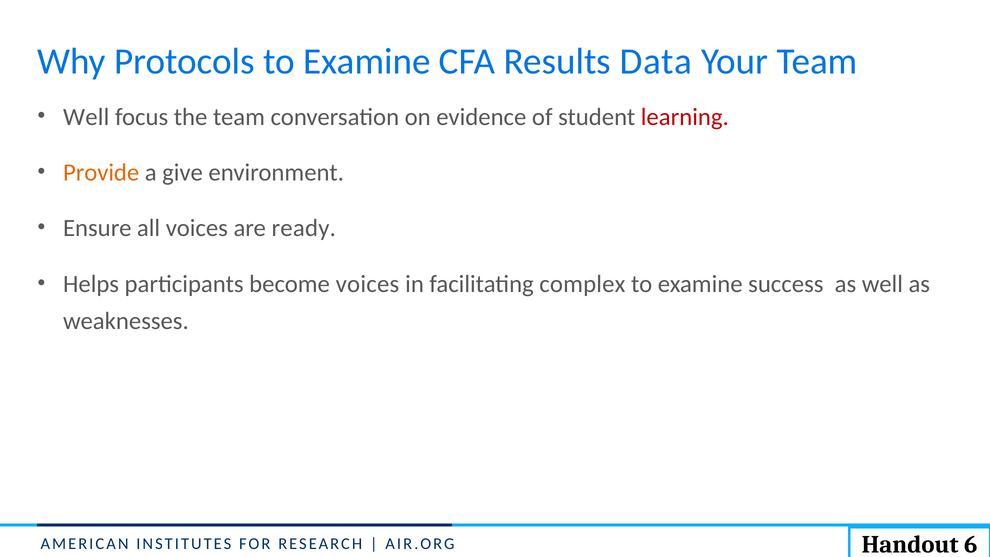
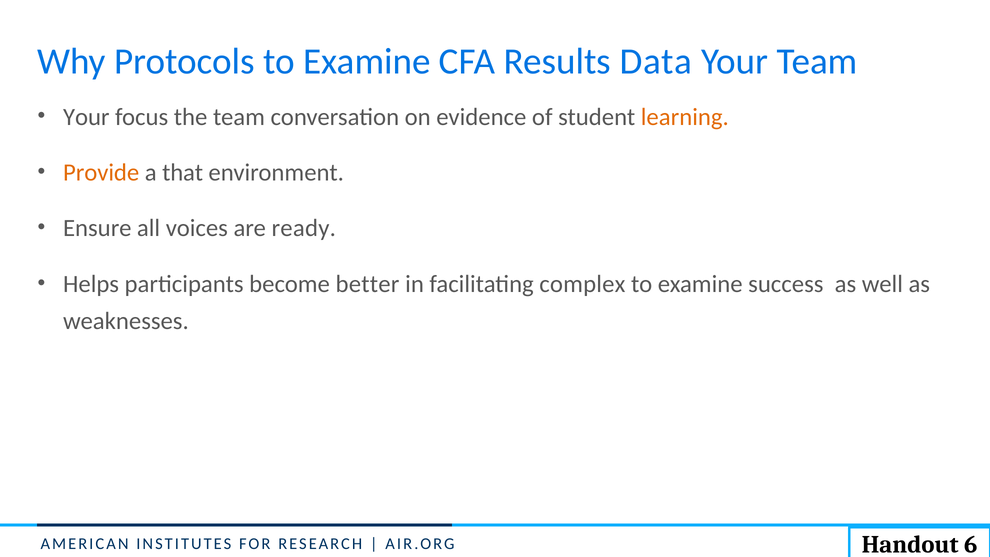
Well at (86, 117): Well -> Your
learning colour: red -> orange
give: give -> that
become voices: voices -> better
